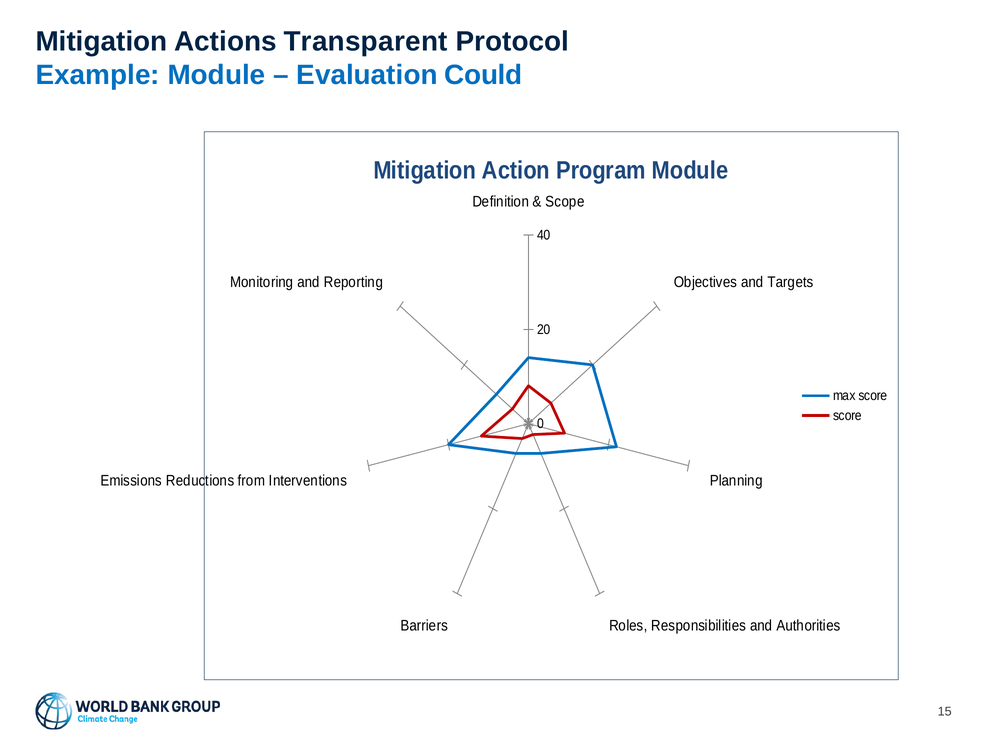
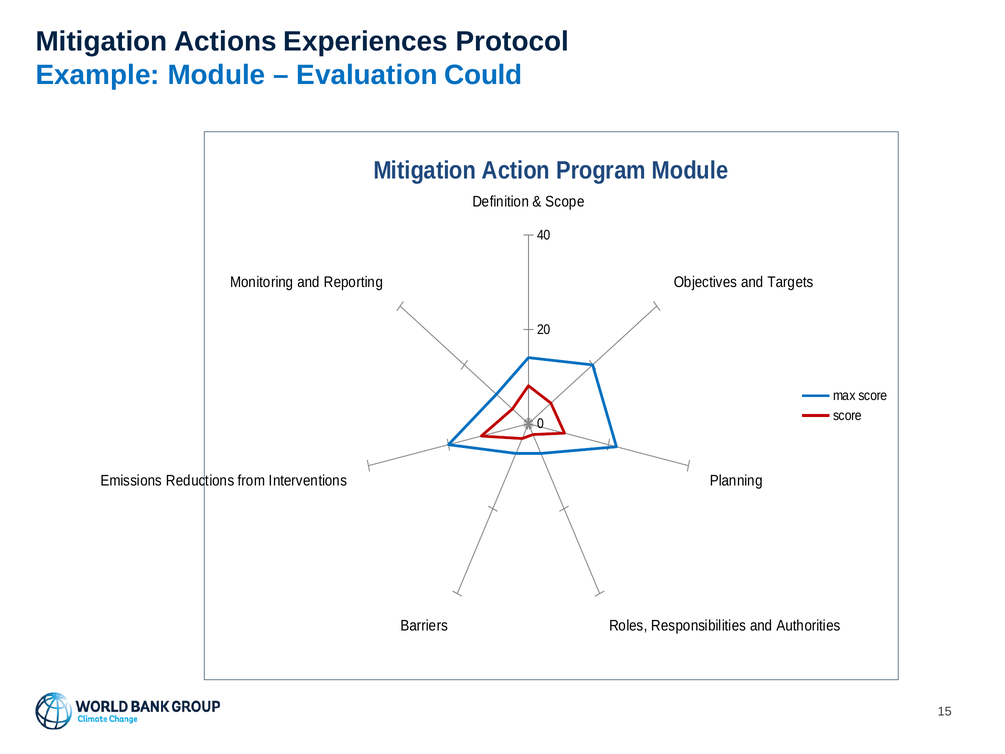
Transparent: Transparent -> Experiences
